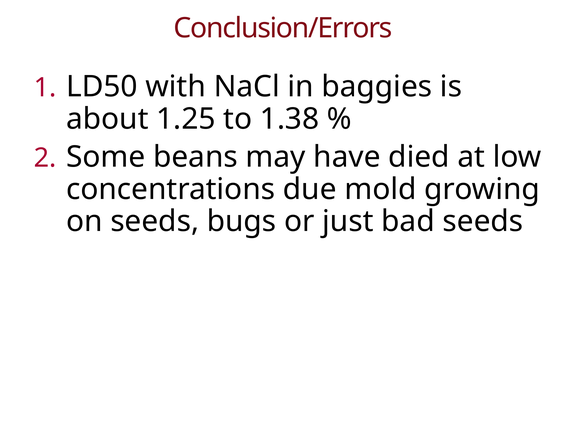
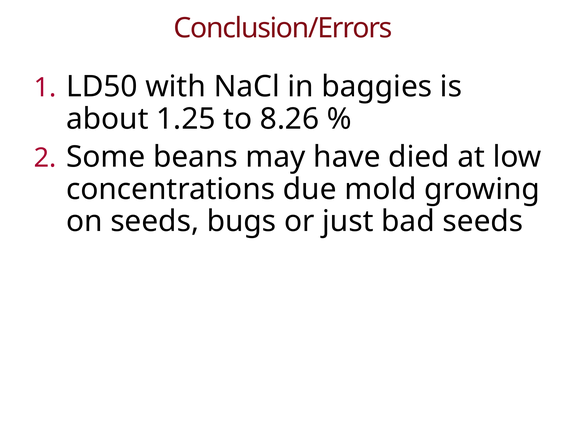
1.38: 1.38 -> 8.26
